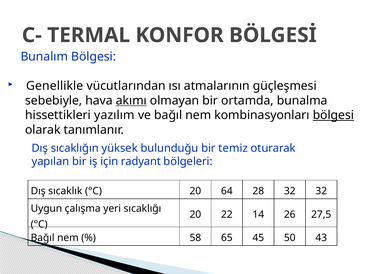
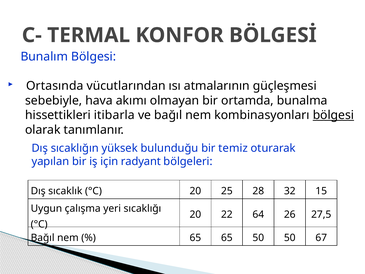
Genellikle: Genellikle -> Ortasında
akımı underline: present -> none
yazılım: yazılım -> itibarla
64: 64 -> 25
32 32: 32 -> 15
14: 14 -> 64
58 at (195, 238): 58 -> 65
65 45: 45 -> 50
43: 43 -> 67
